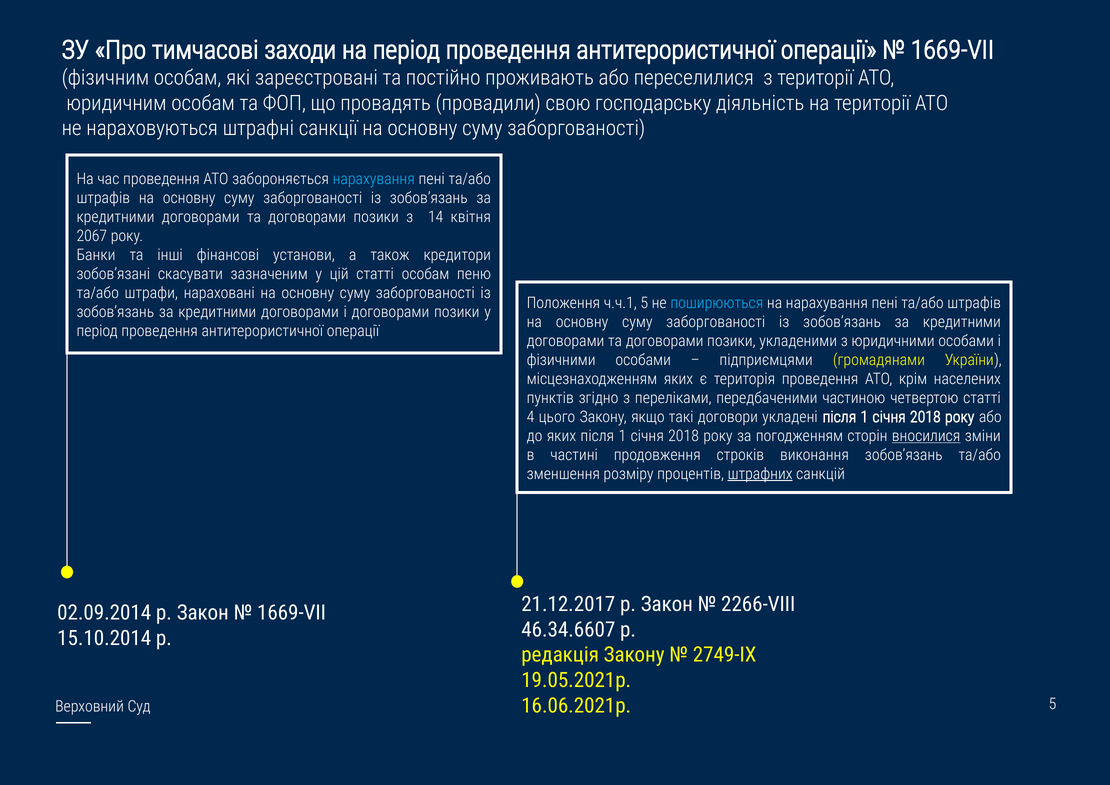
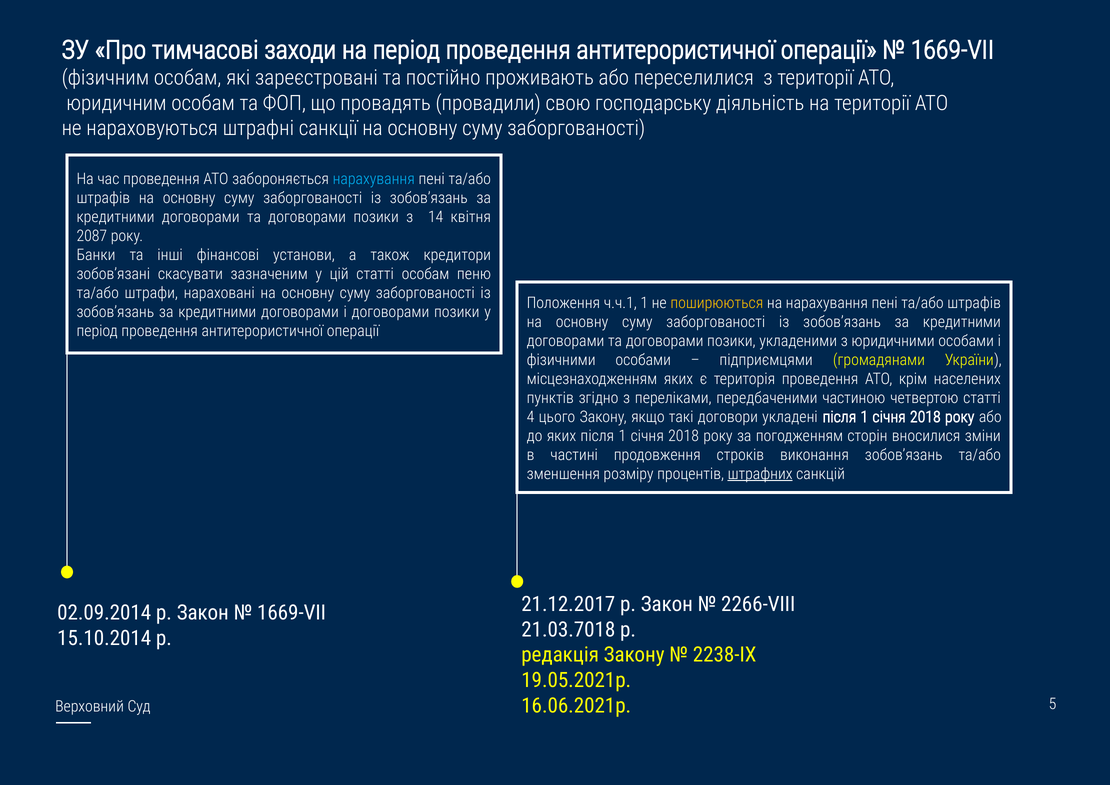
2067: 2067 -> 2087
ч.ч.1 5: 5 -> 1
поширюються colour: light blue -> yellow
вносилися underline: present -> none
46.34.6607: 46.34.6607 -> 21.03.7018
2749-IX: 2749-IX -> 2238-IX
